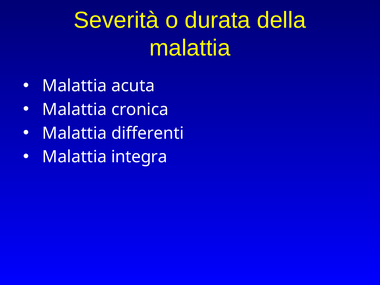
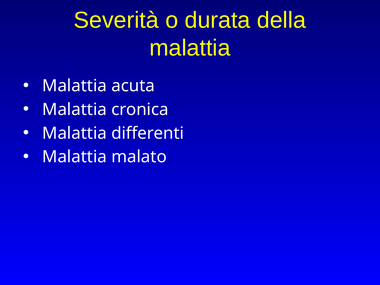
integra: integra -> malato
